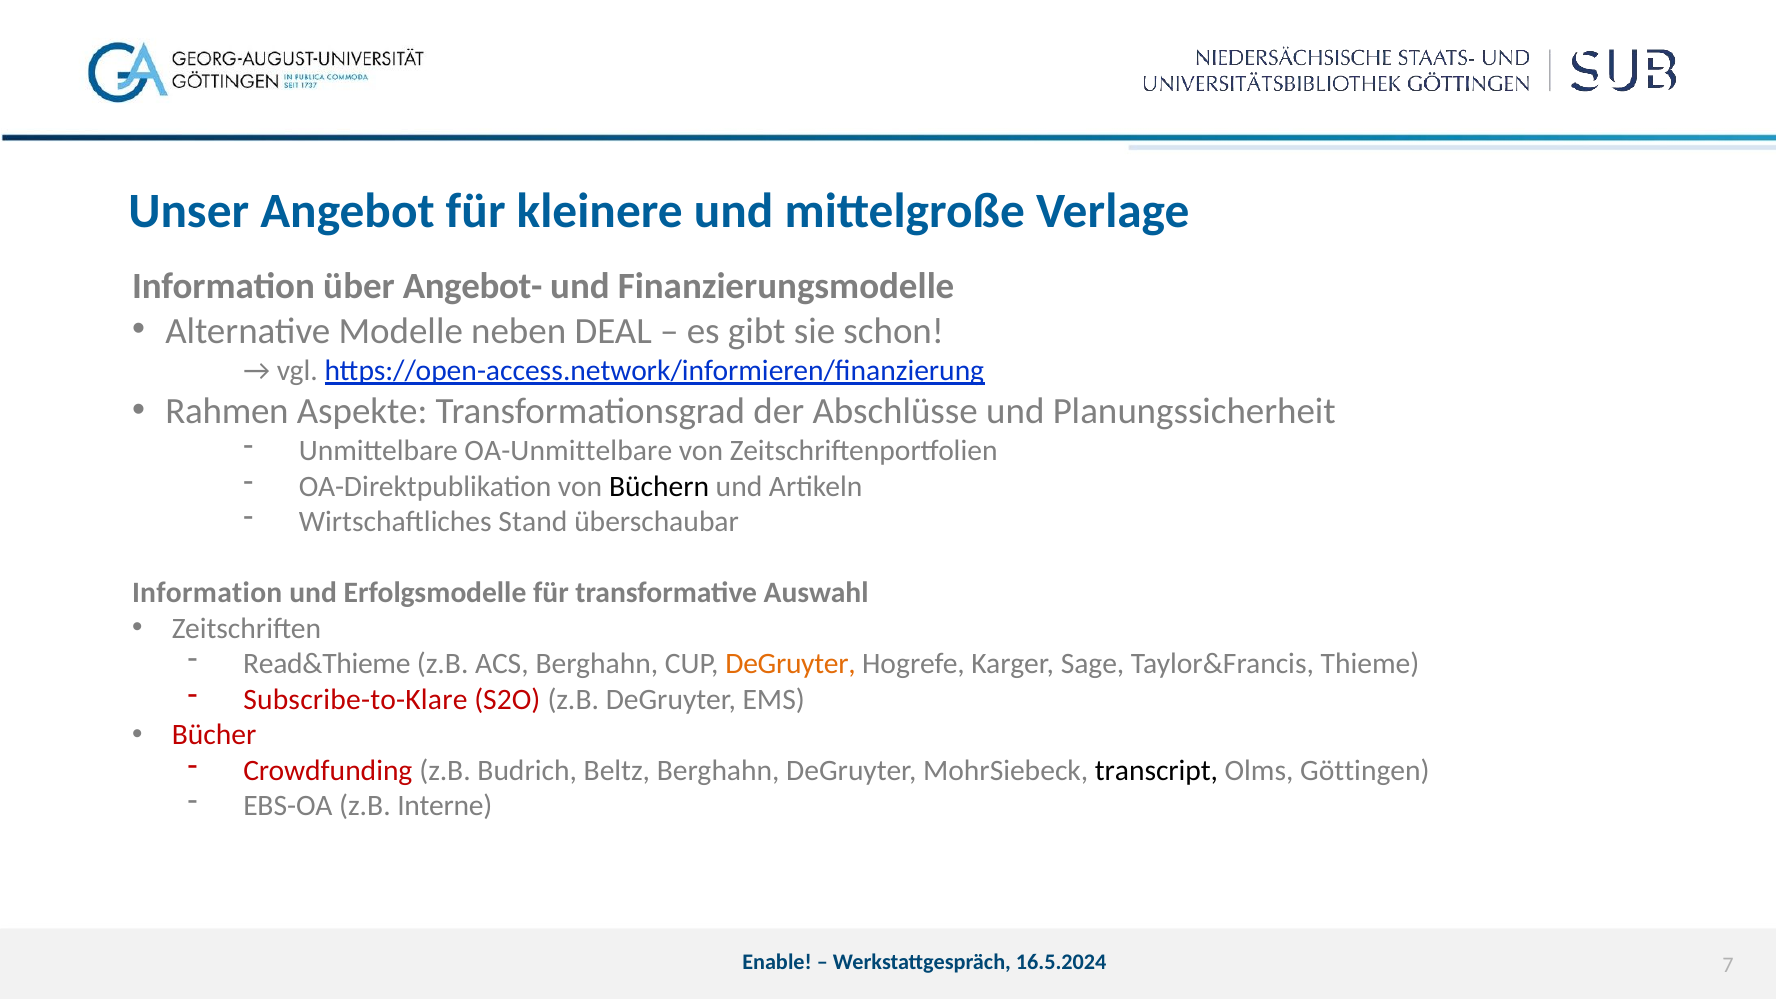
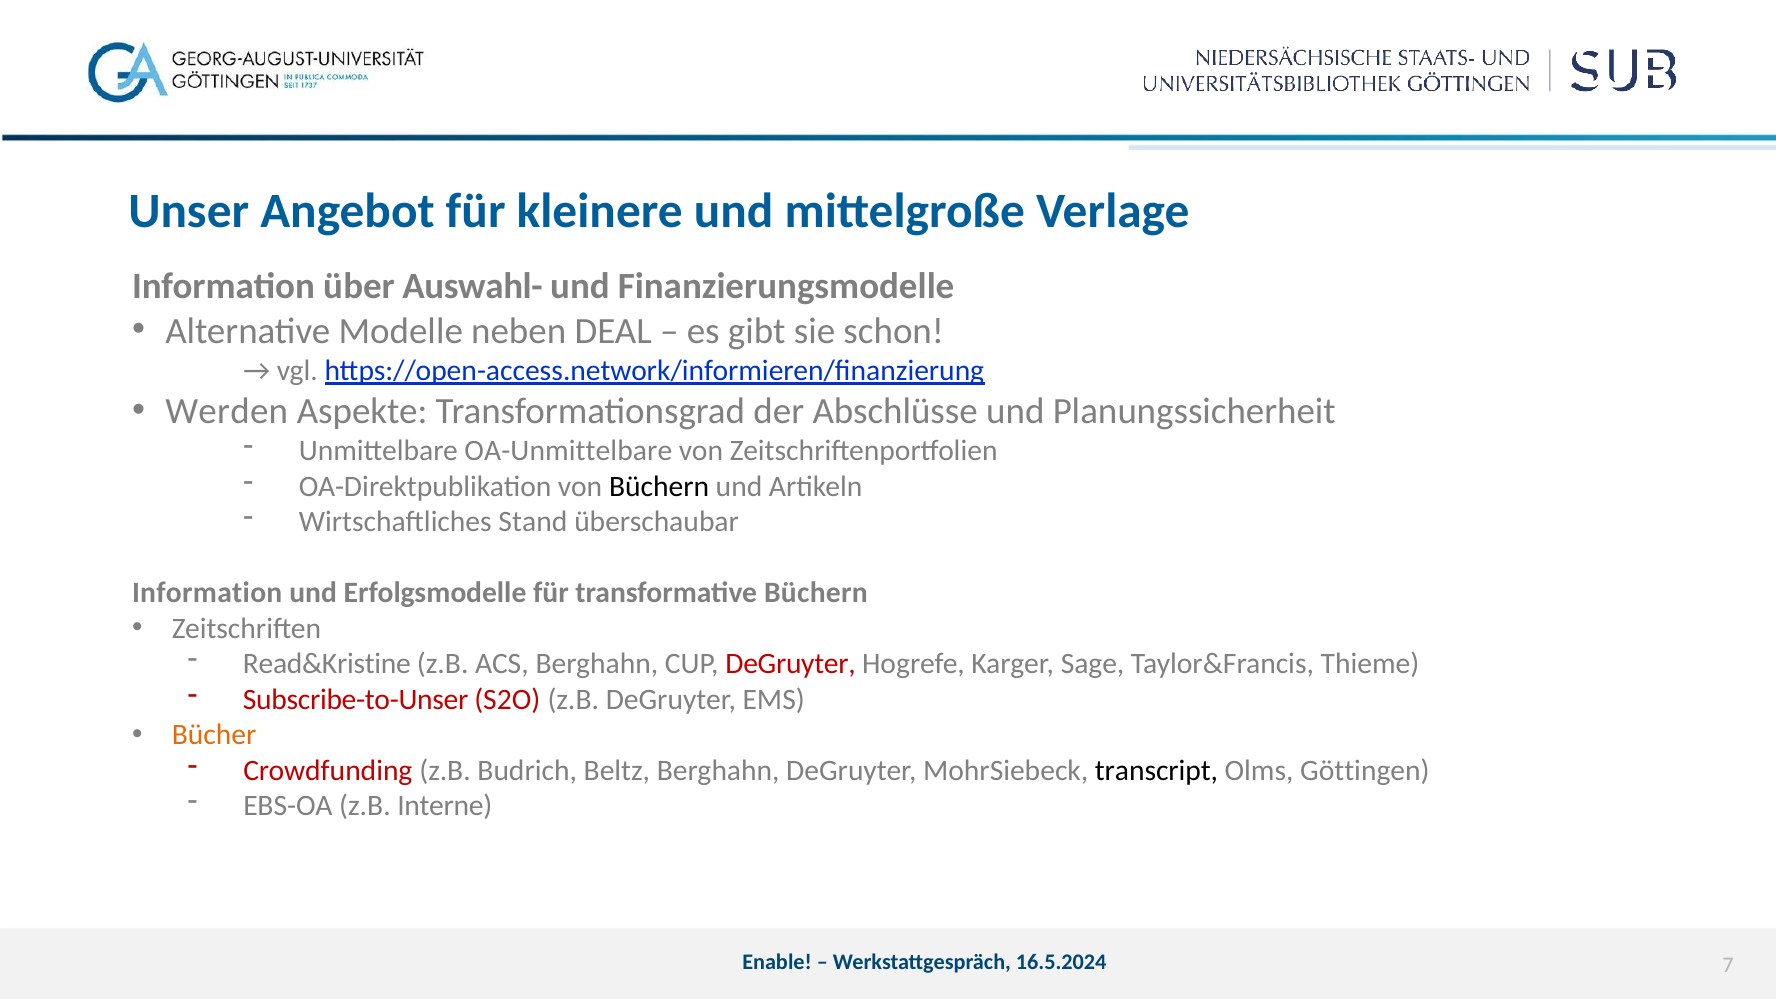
Angebot-: Angebot- -> Auswahl-
Rahmen: Rahmen -> Werden
transformative Auswahl: Auswahl -> Büchern
Read&Thieme: Read&Thieme -> Read&Kristine
DeGruyter at (791, 664) colour: orange -> red
Subscribe-to-Klare: Subscribe-to-Klare -> Subscribe-to-Unser
Bücher colour: red -> orange
